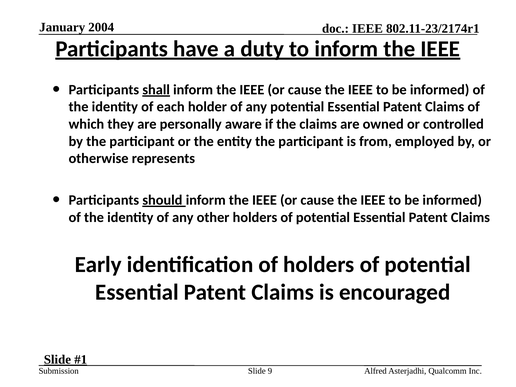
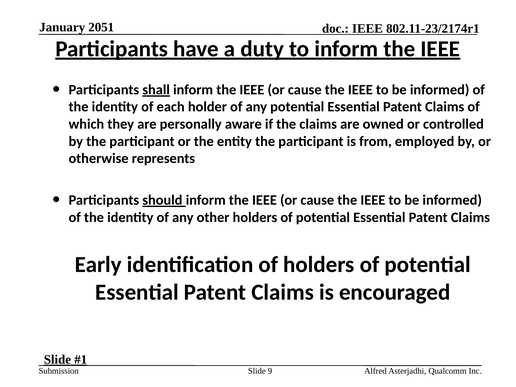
2004: 2004 -> 2051
